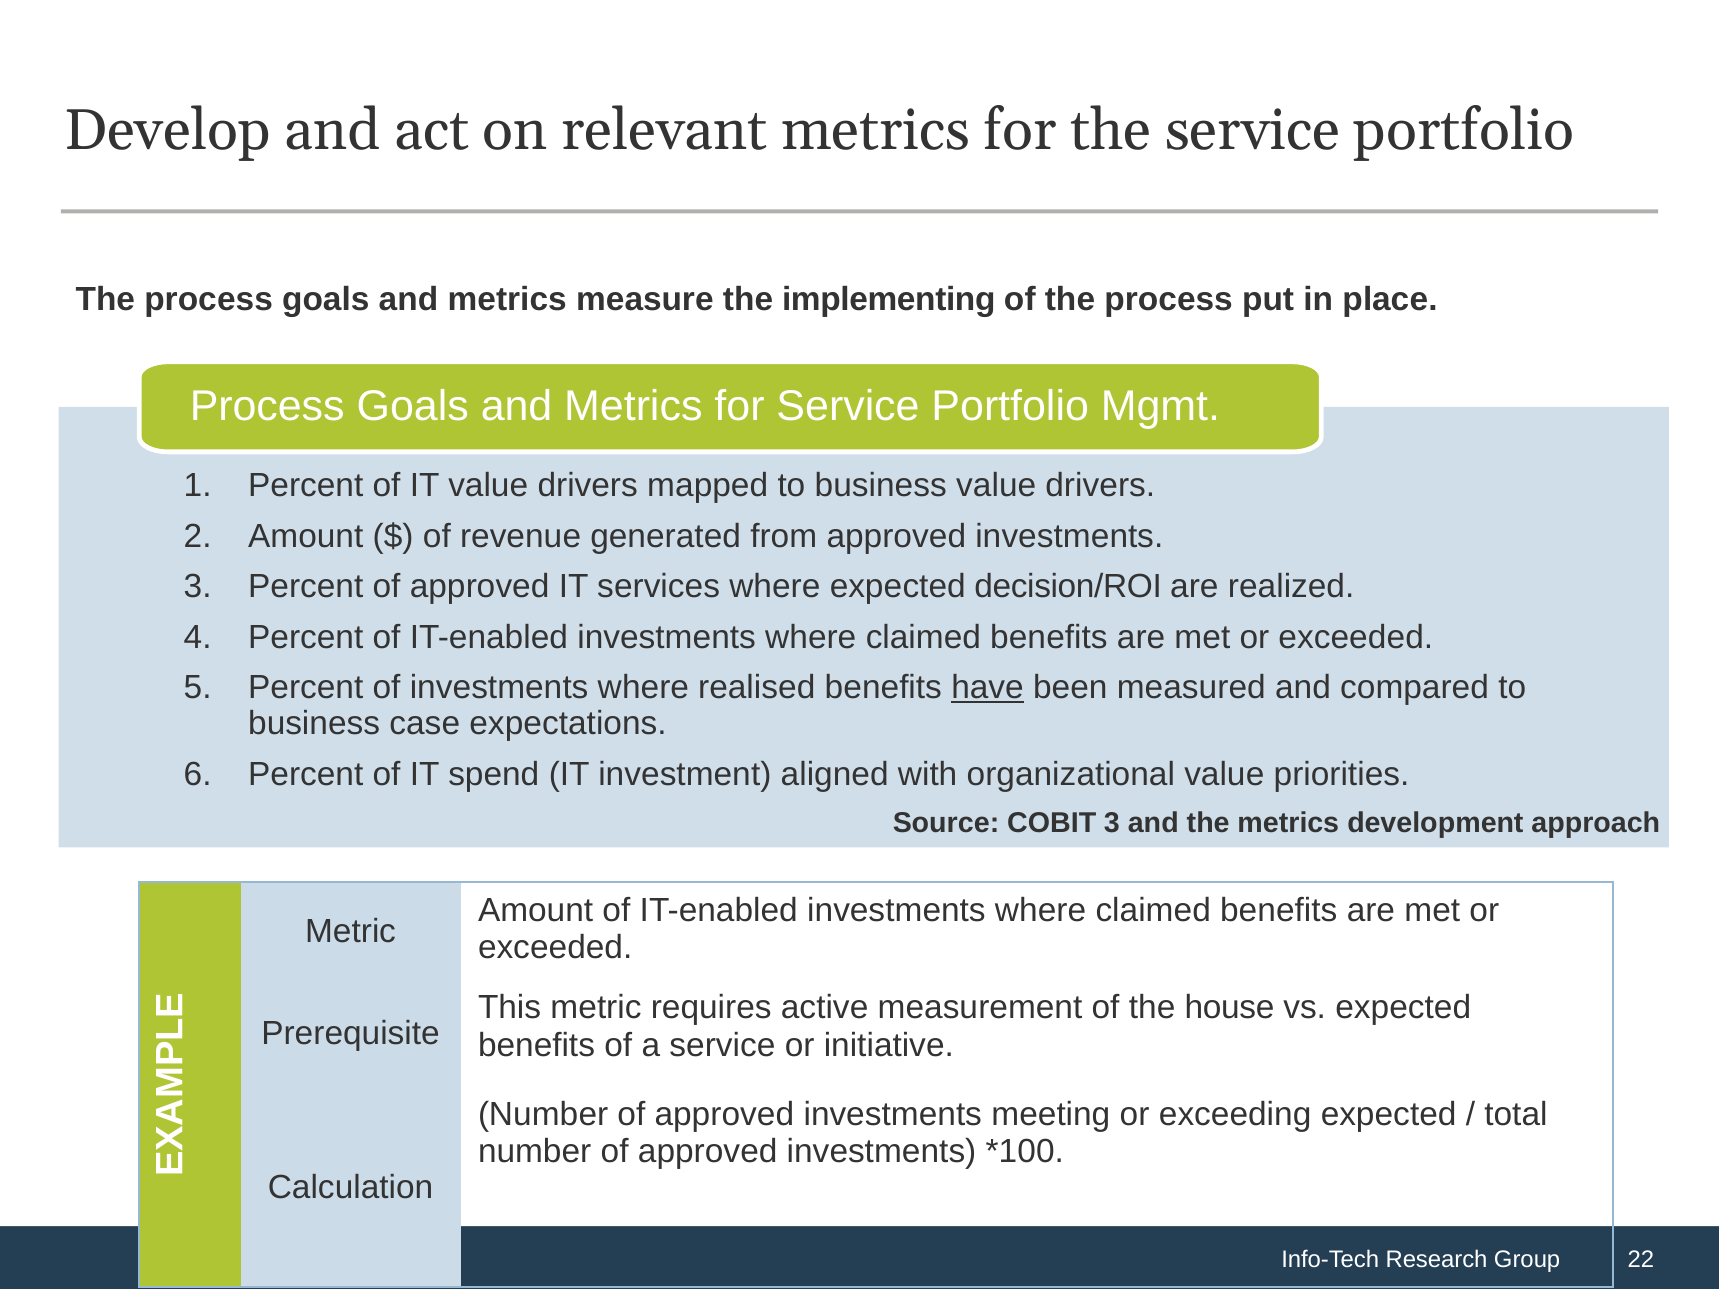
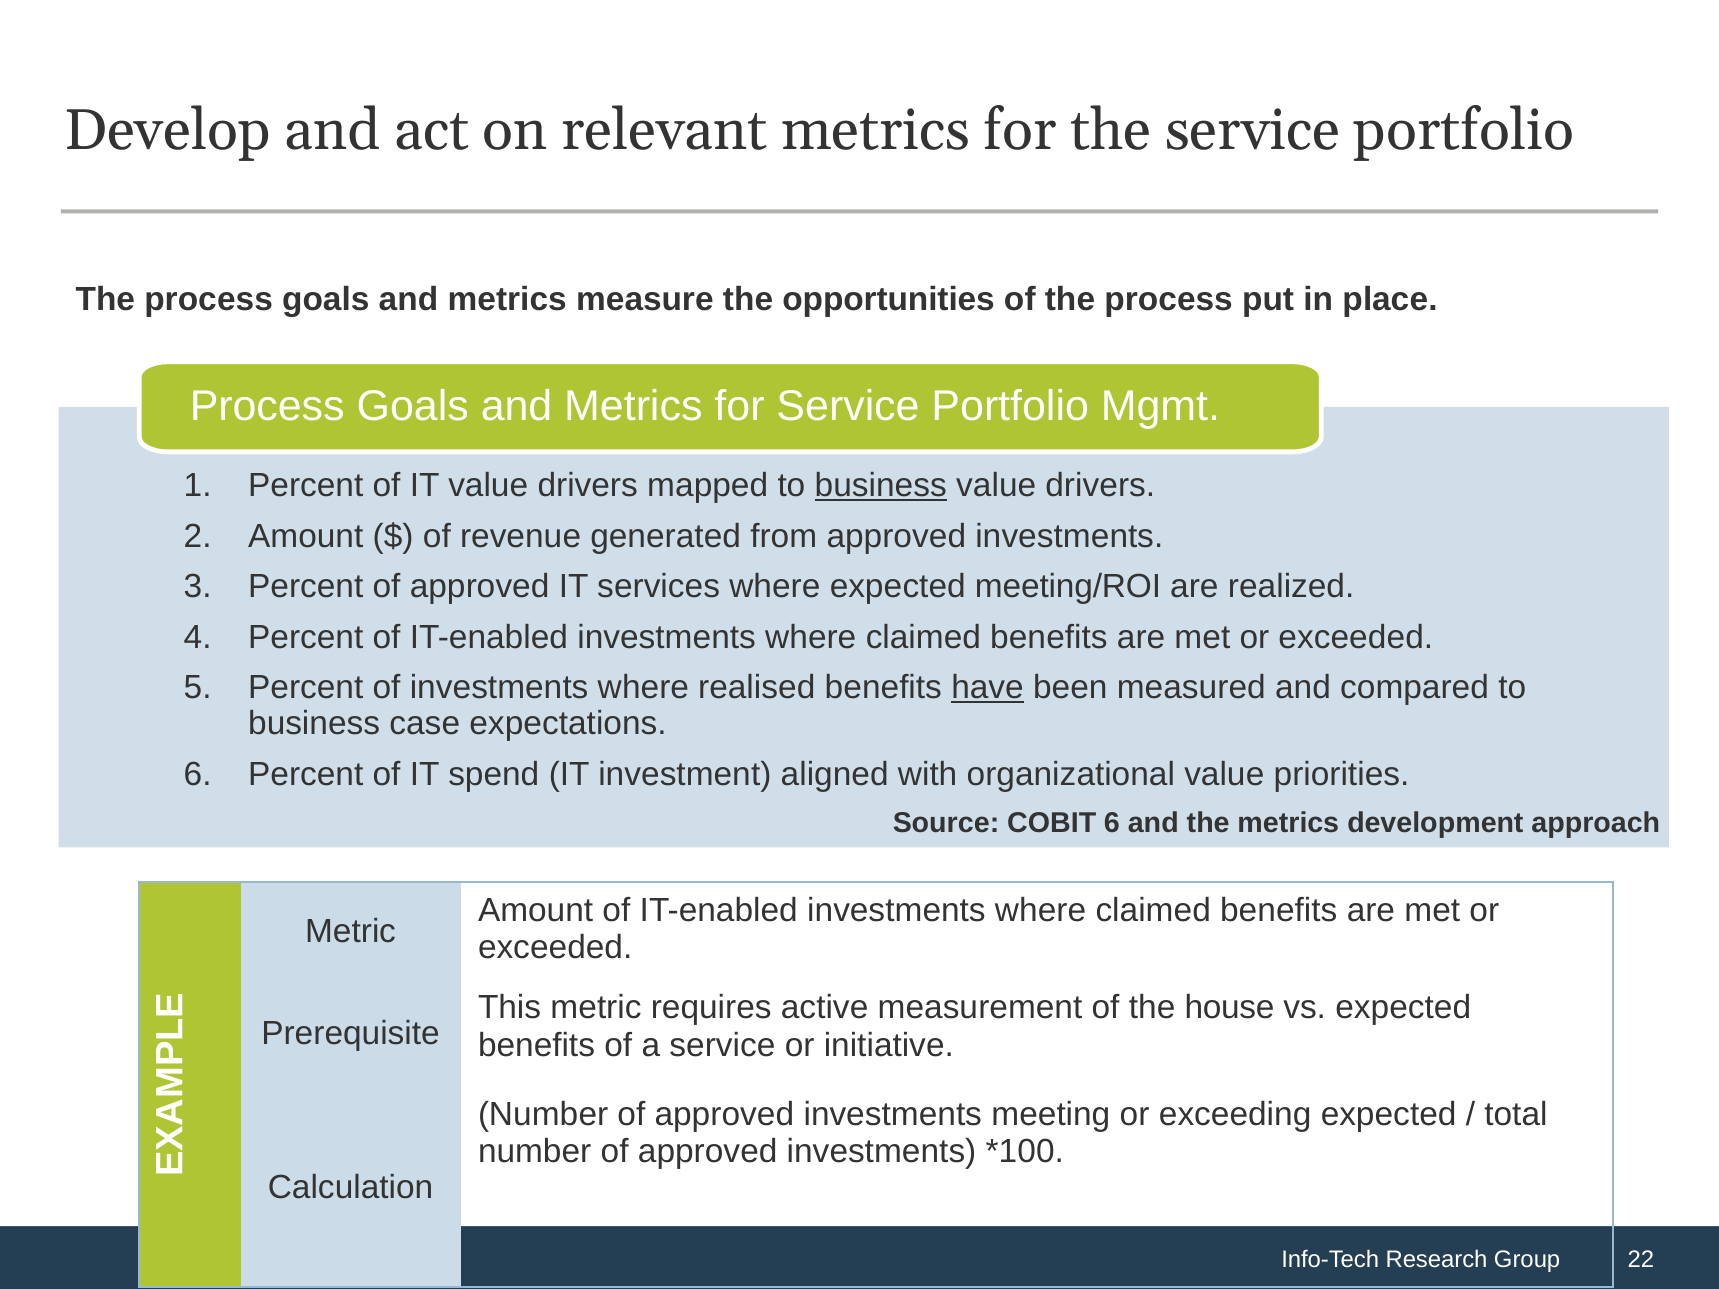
implementing: implementing -> opportunities
business at (881, 486) underline: none -> present
decision/ROI: decision/ROI -> meeting/ROI
COBIT 3: 3 -> 6
